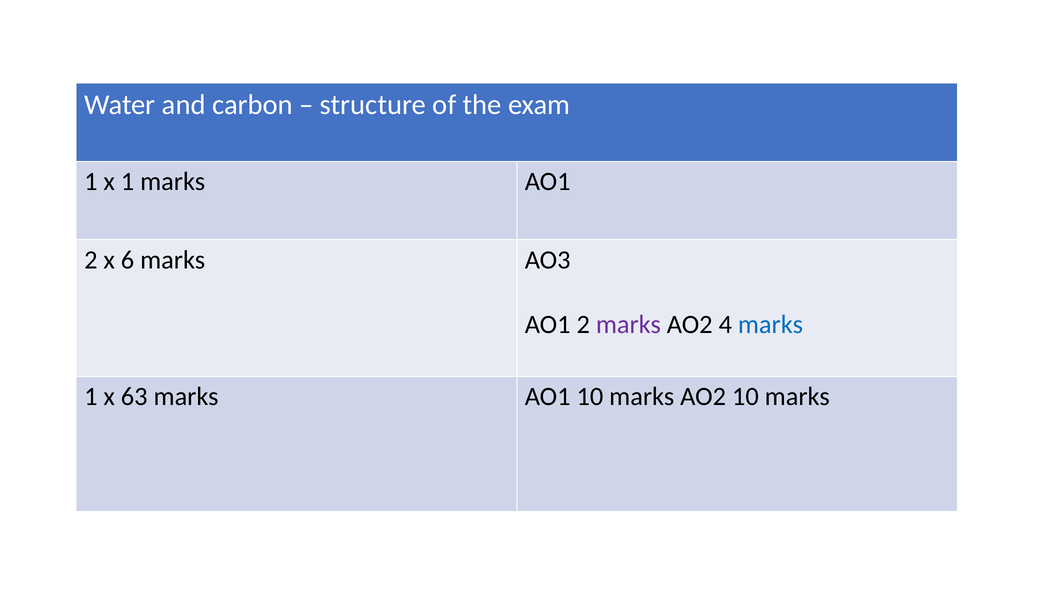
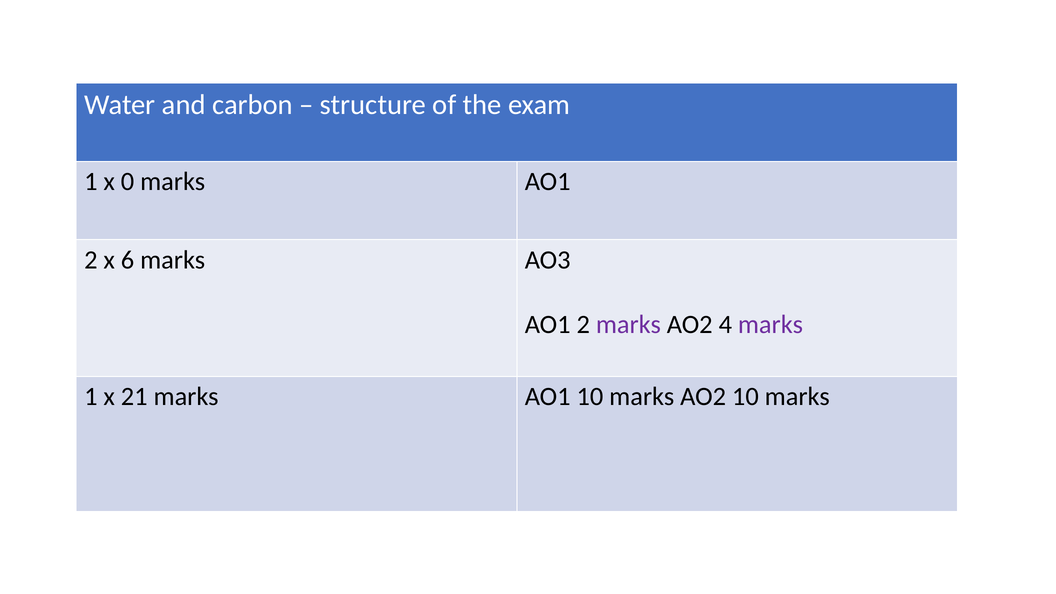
x 1: 1 -> 0
marks at (770, 324) colour: blue -> purple
63: 63 -> 21
